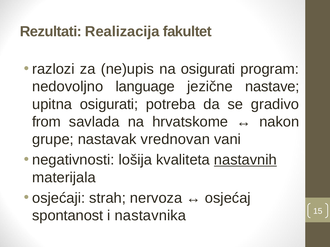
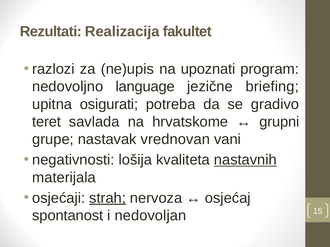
na osigurati: osigurati -> upoznati
nastave: nastave -> briefing
from: from -> teret
nakon: nakon -> grupni
strah underline: none -> present
nastavnika: nastavnika -> nedovoljan
